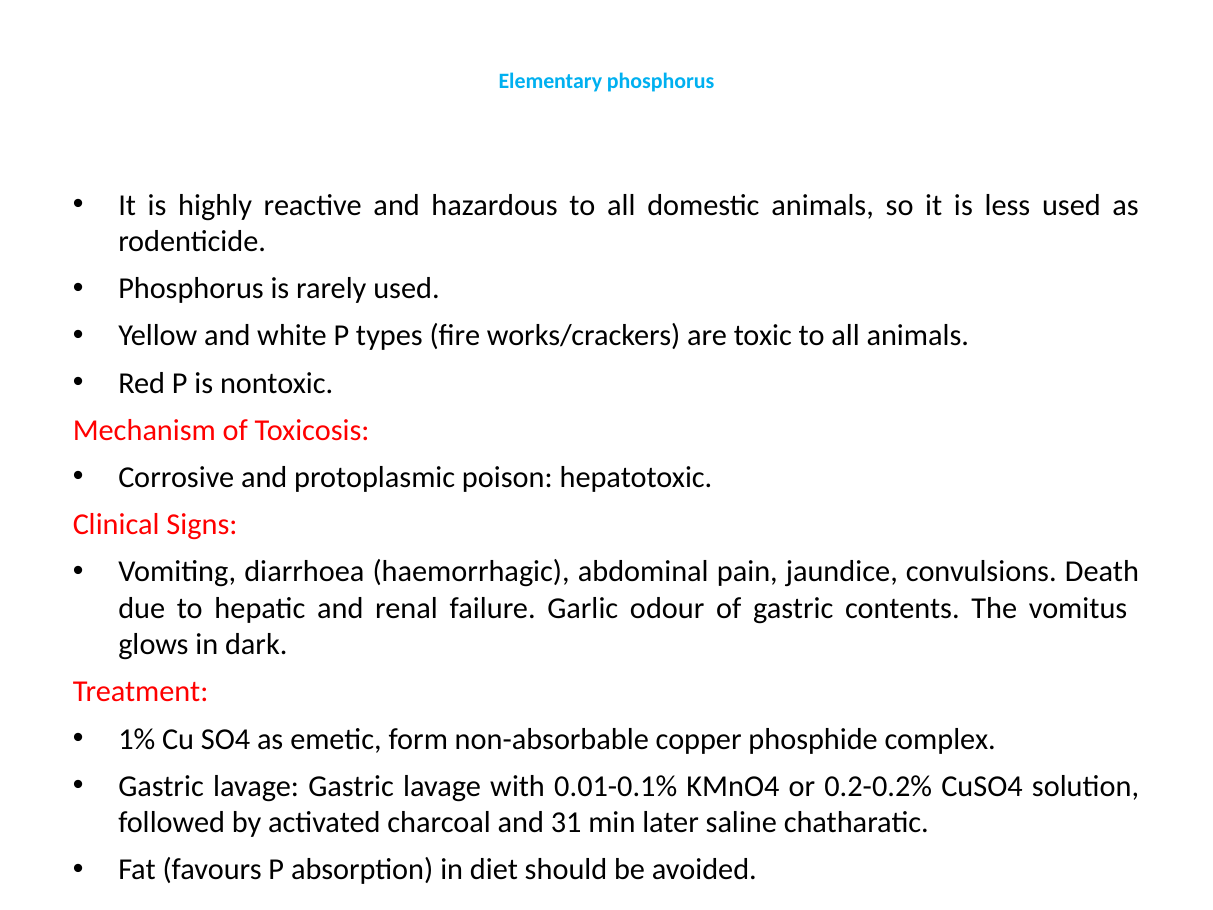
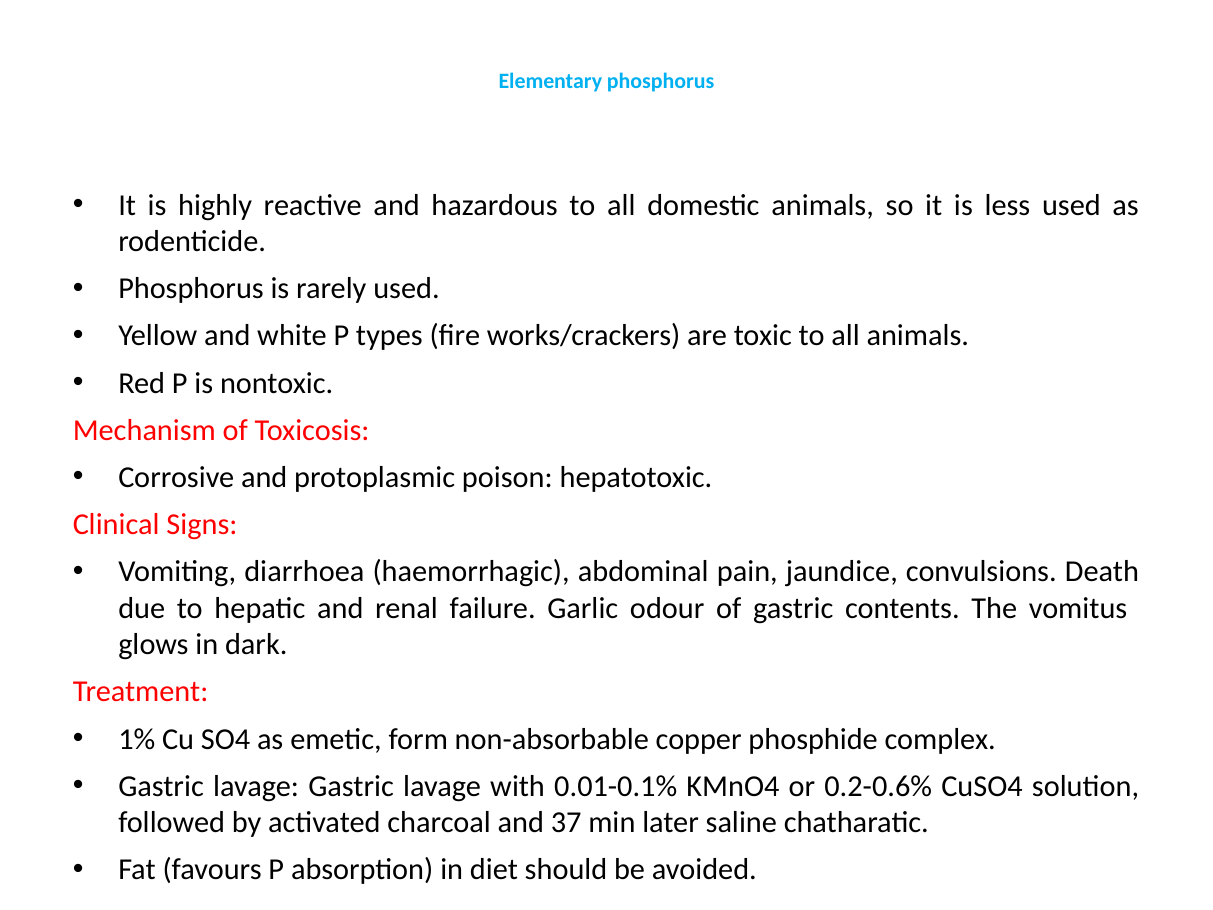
0.2-0.2%: 0.2-0.2% -> 0.2-0.6%
31: 31 -> 37
